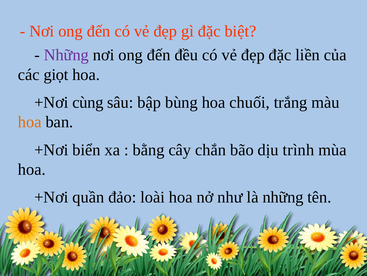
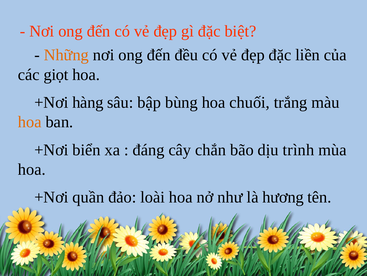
Những at (66, 55) colour: purple -> orange
cùng: cùng -> hàng
bằng: bằng -> đáng
là những: những -> hương
